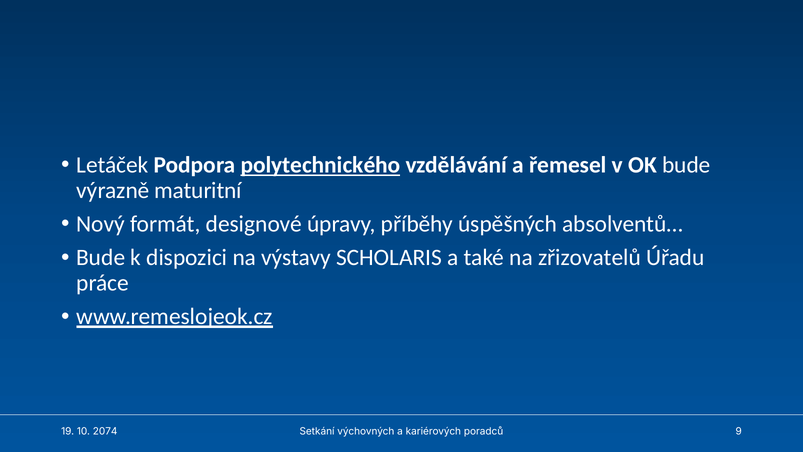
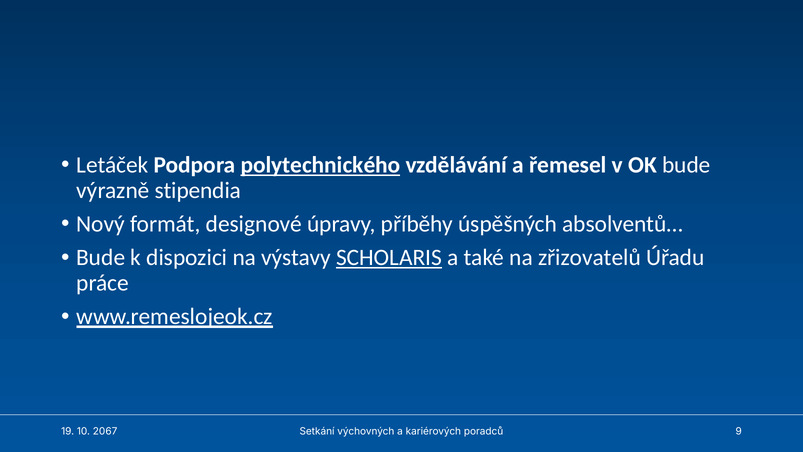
maturitní: maturitní -> stipendia
SCHOLARIS underline: none -> present
2074: 2074 -> 2067
